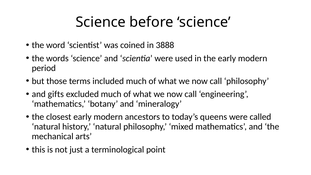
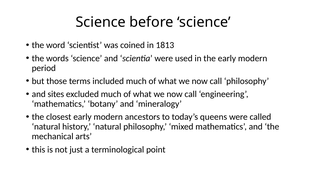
3888: 3888 -> 1813
gifts: gifts -> sites
